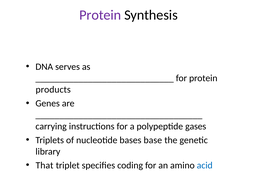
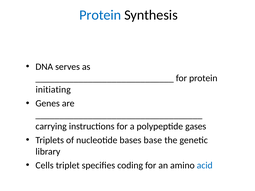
Protein at (100, 15) colour: purple -> blue
products: products -> initiating
That: That -> Cells
